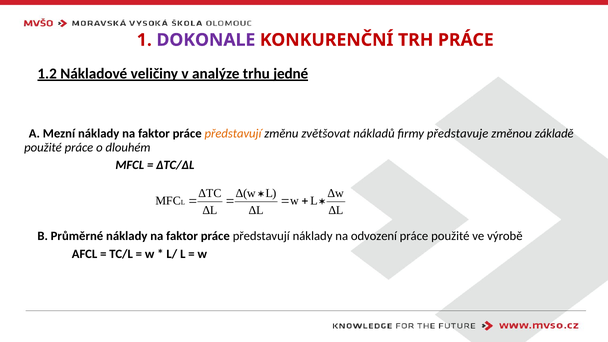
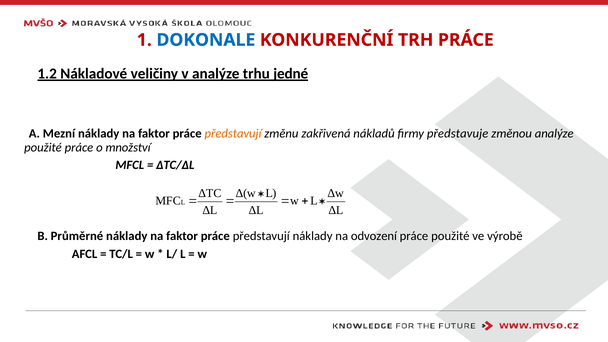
DOKONALE colour: purple -> blue
zvětšovat: zvětšovat -> zakřivená
změnou základě: základě -> analýze
dlouhém: dlouhém -> množství
